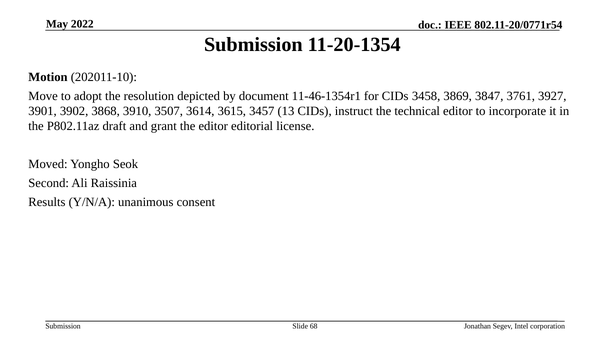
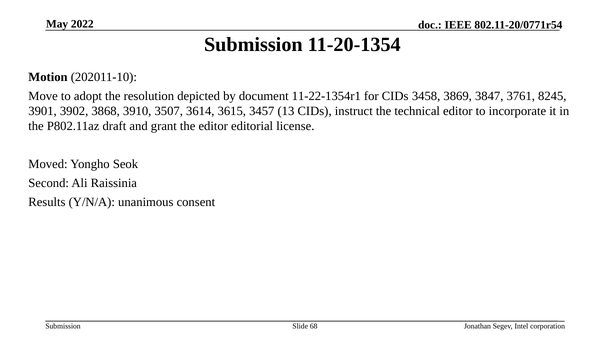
11-46-1354r1: 11-46-1354r1 -> 11-22-1354r1
3927: 3927 -> 8245
